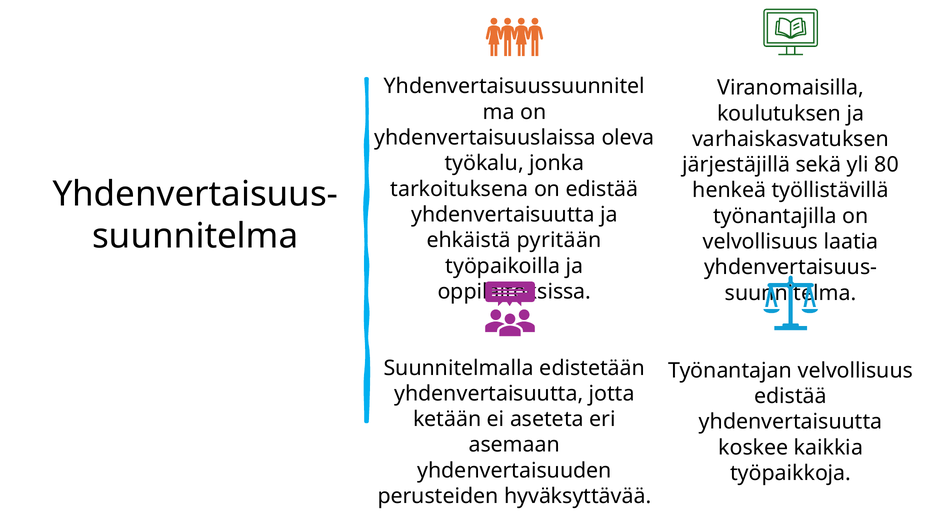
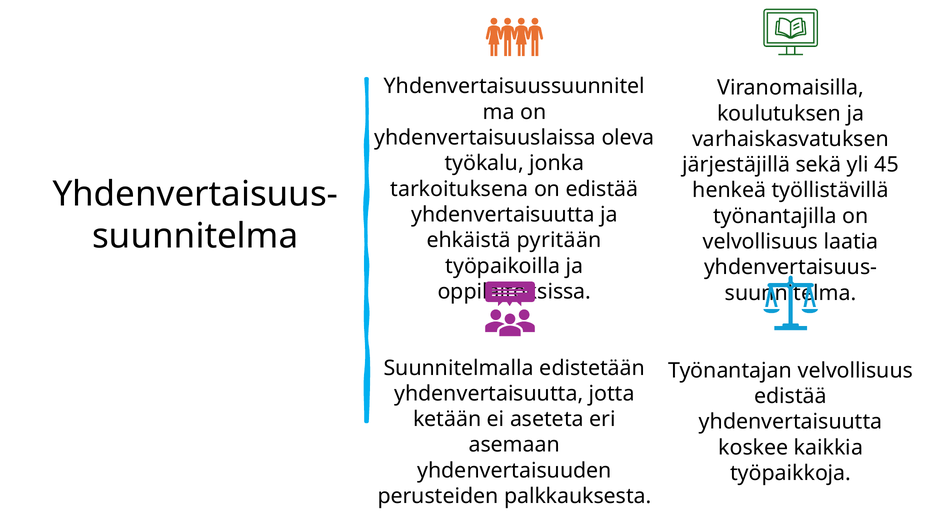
80: 80 -> 45
hyväksyttävää: hyväksyttävää -> palkkauksesta
